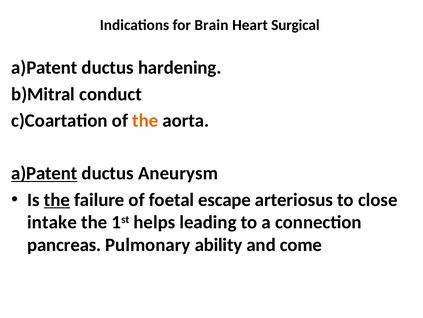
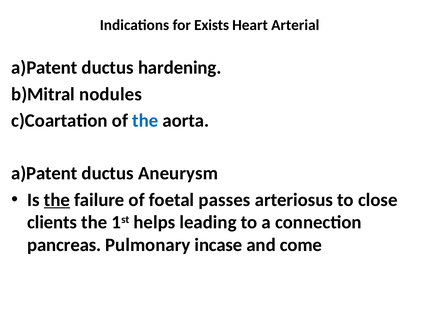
Brain: Brain -> Exists
Surgical: Surgical -> Arterial
conduct: conduct -> nodules
the at (145, 120) colour: orange -> blue
a)Patent at (44, 173) underline: present -> none
escape: escape -> passes
intake: intake -> clients
ability: ability -> incase
